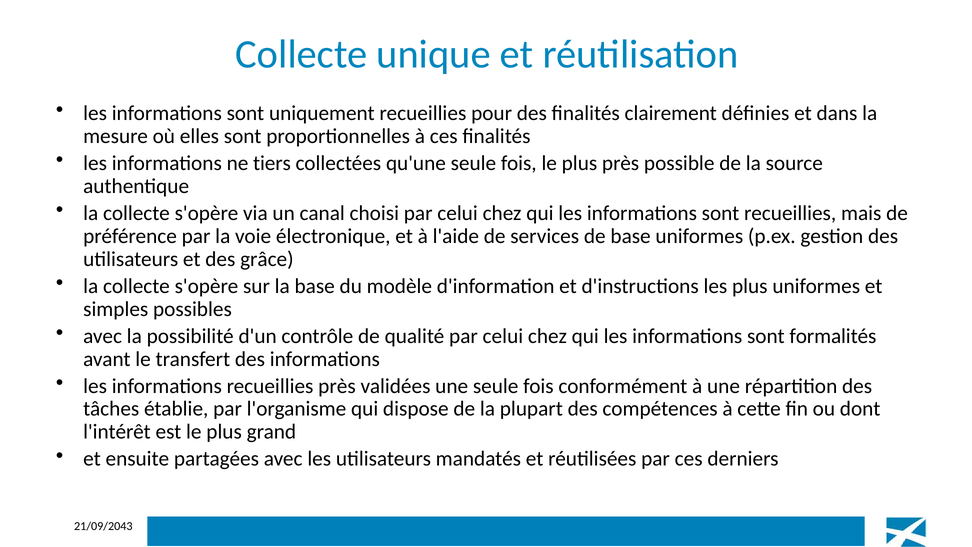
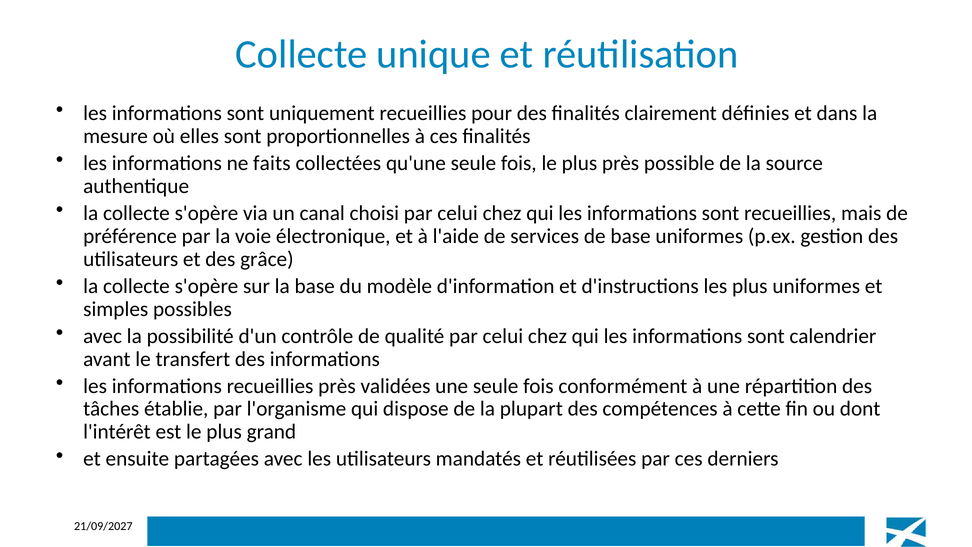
tiers: tiers -> faits
formalités: formalités -> calendrier
21/09/2043: 21/09/2043 -> 21/09/2027
